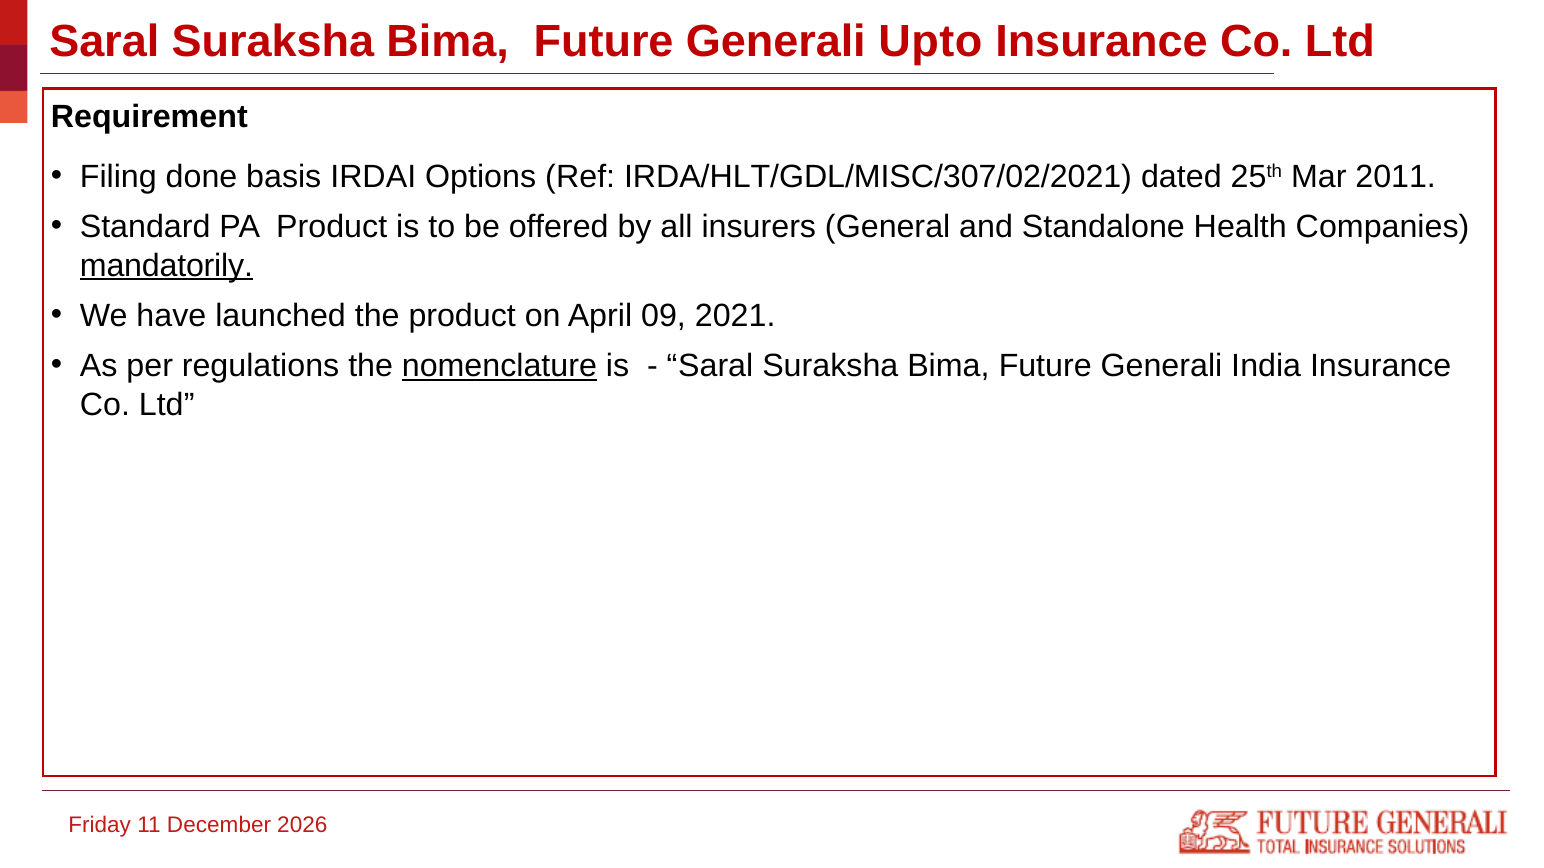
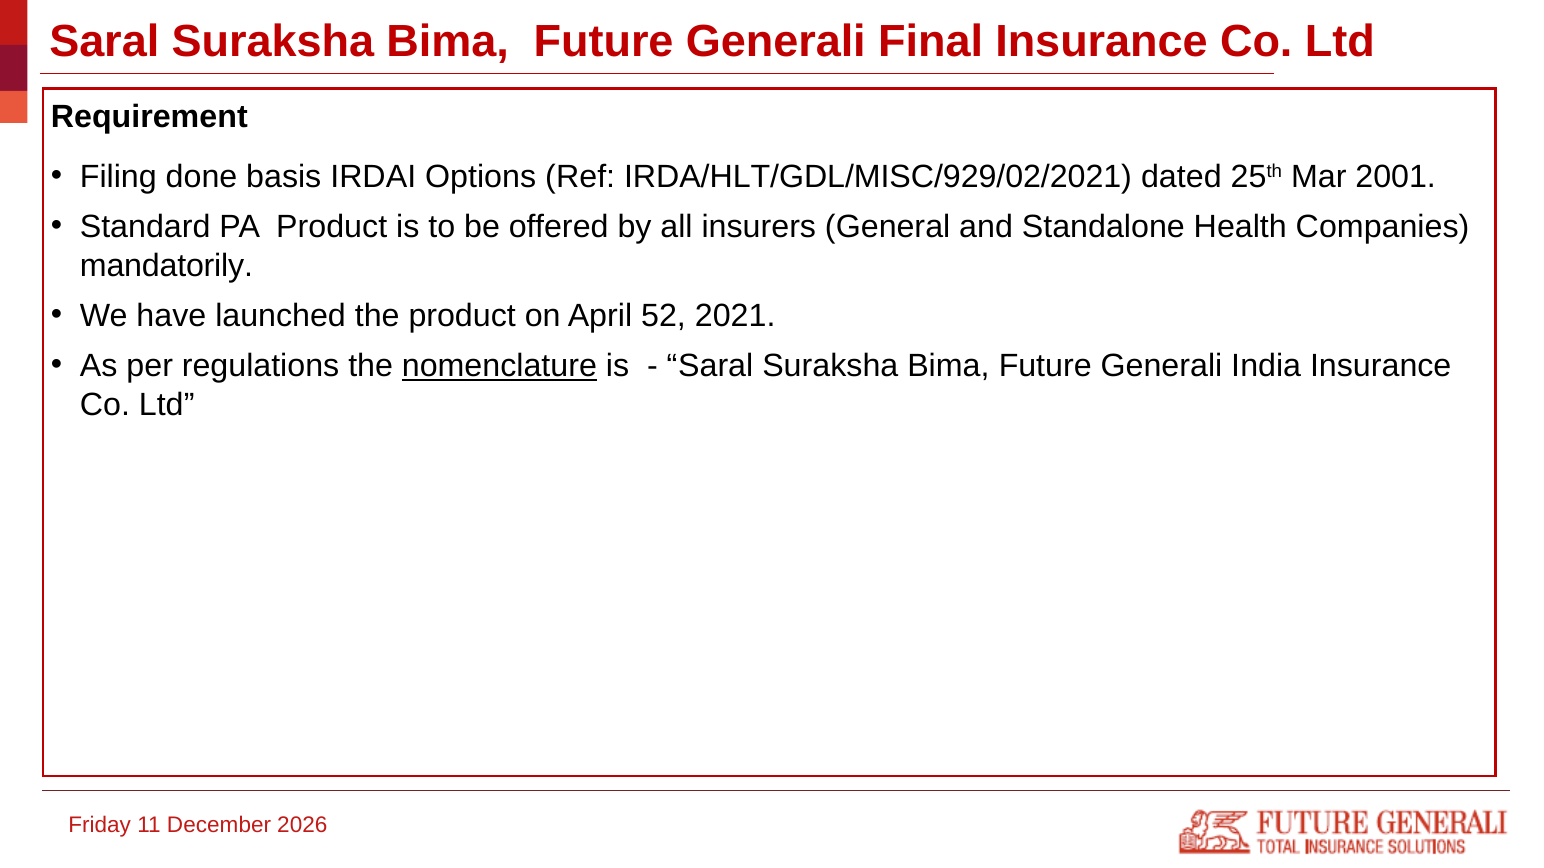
Upto: Upto -> Final
IRDA/HLT/GDL/MISC/307/02/2021: IRDA/HLT/GDL/MISC/307/02/2021 -> IRDA/HLT/GDL/MISC/929/02/2021
2011: 2011 -> 2001
mandatorily underline: present -> none
09: 09 -> 52
